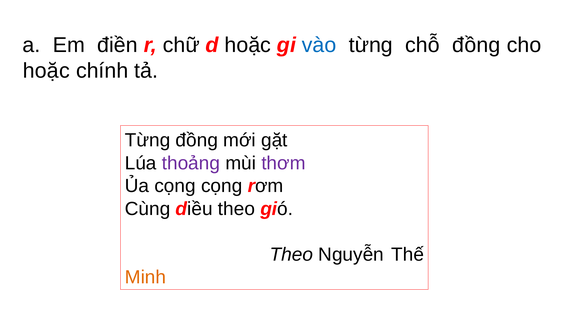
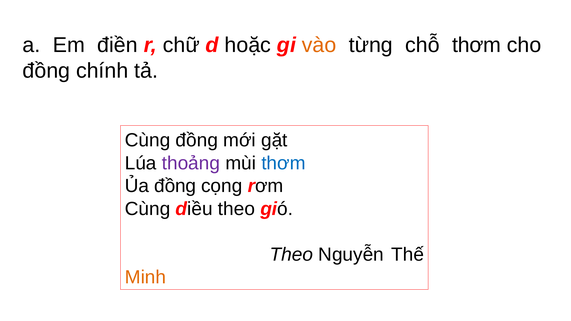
vào colour: blue -> orange
chỗ đồng: đồng -> thơm
hoặc at (46, 71): hoặc -> đồng
Từng at (148, 140): Từng -> Cùng
thơm at (283, 163) colour: purple -> blue
Ủa cọng: cọng -> đồng
